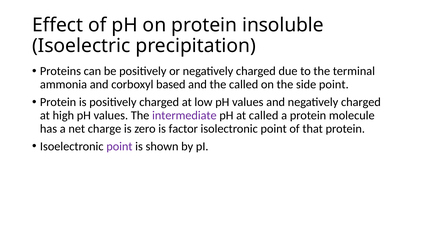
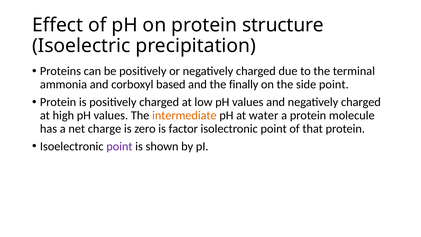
insoluble: insoluble -> structure
the called: called -> finally
intermediate colour: purple -> orange
at called: called -> water
